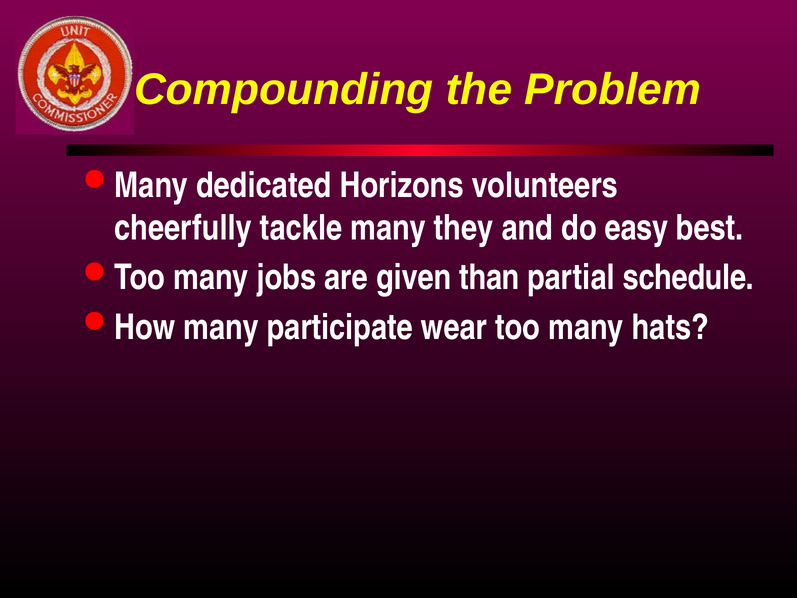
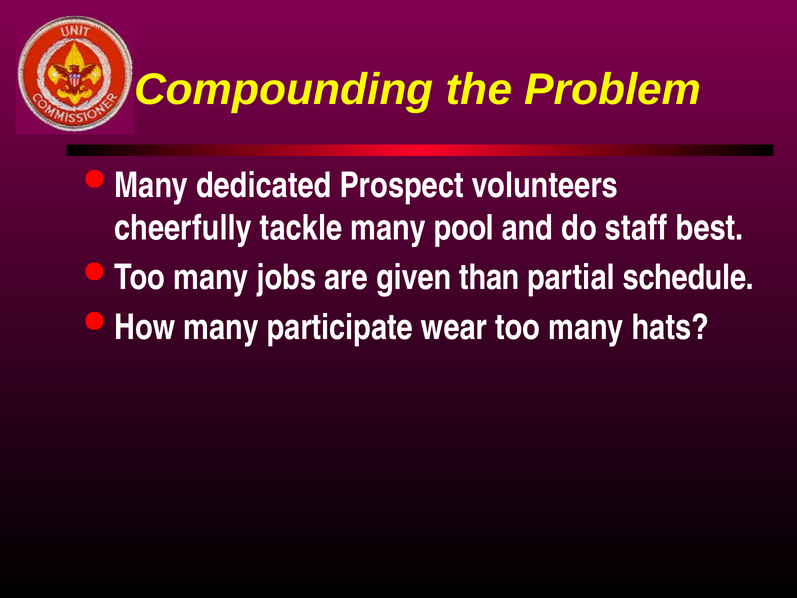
Horizons: Horizons -> Prospect
they: they -> pool
easy: easy -> staff
